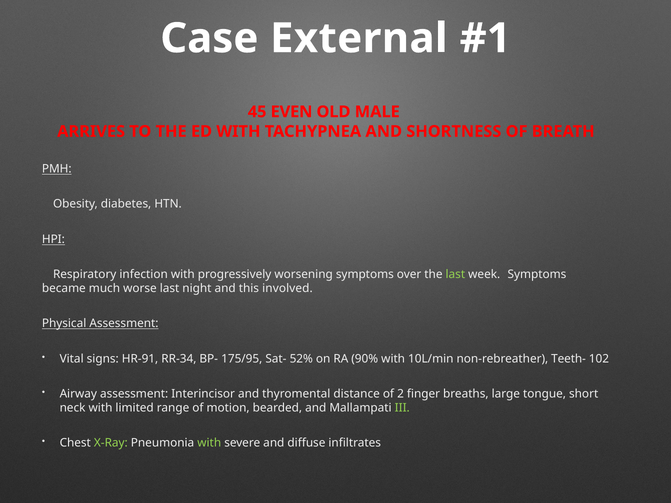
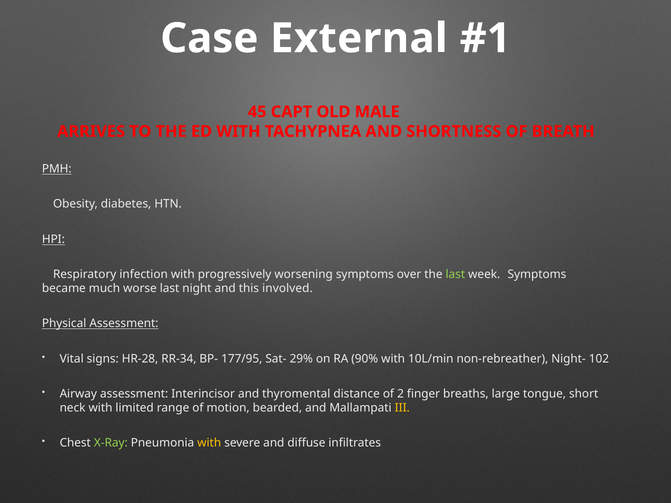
EVEN: EVEN -> CAPT
HR-91: HR-91 -> HR-28
175/95: 175/95 -> 177/95
52%: 52% -> 29%
Teeth-: Teeth- -> Night-
III colour: light green -> yellow
with at (209, 443) colour: light green -> yellow
